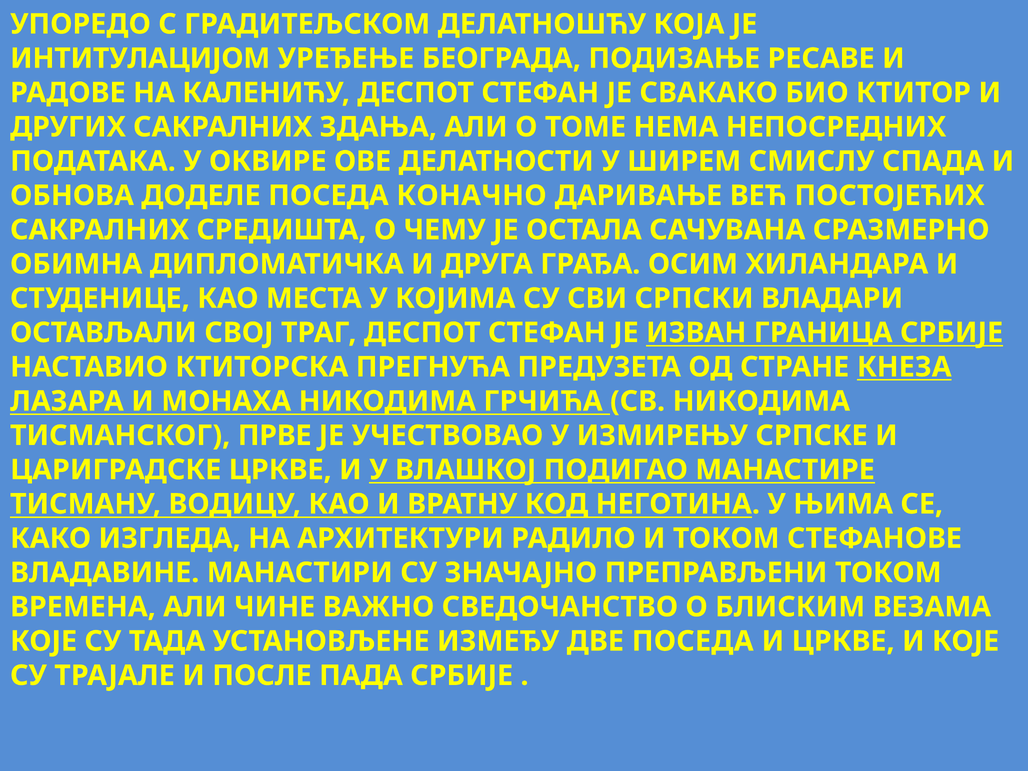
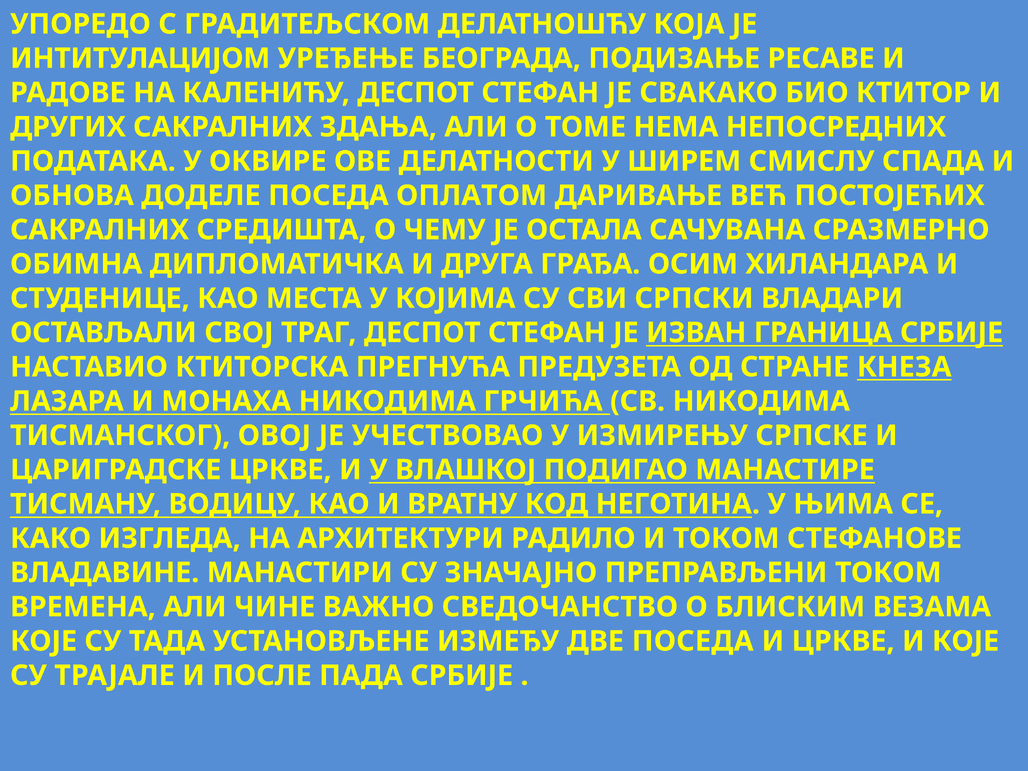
КОНАЧНО: КОНАЧНО -> ОПЛАТОМ
ПРВЕ: ПРВЕ -> ОВОЈ
